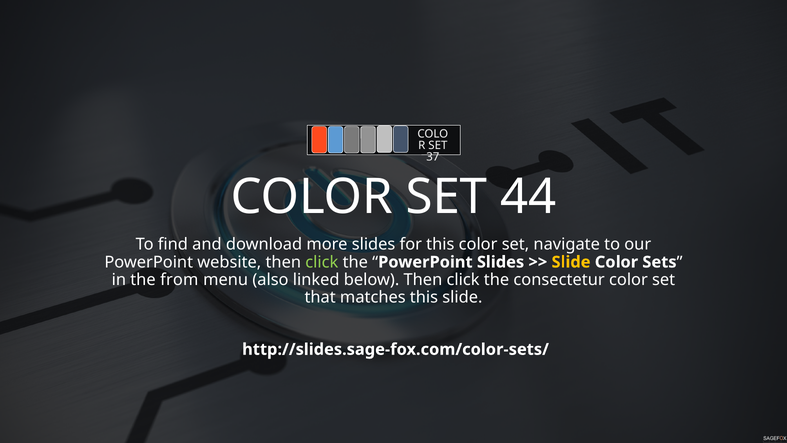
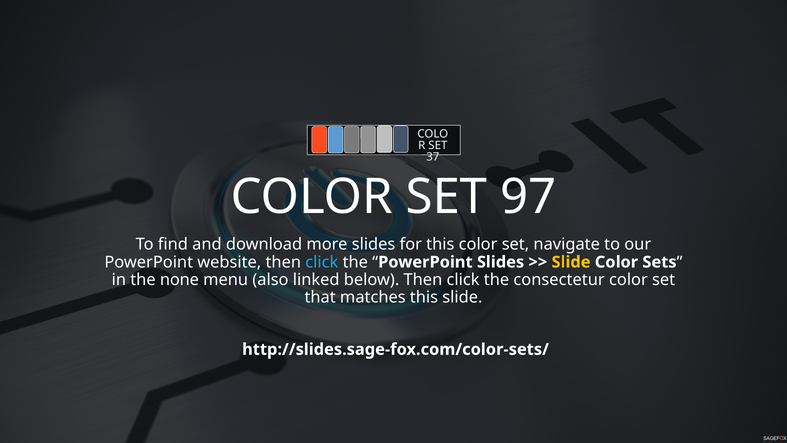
44: 44 -> 97
click at (322, 262) colour: light green -> light blue
from: from -> none
